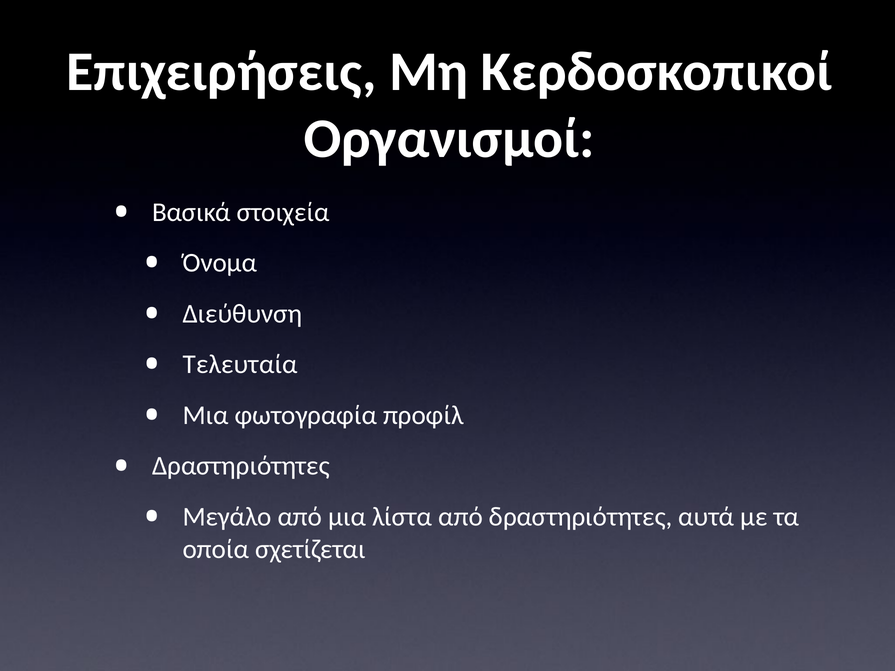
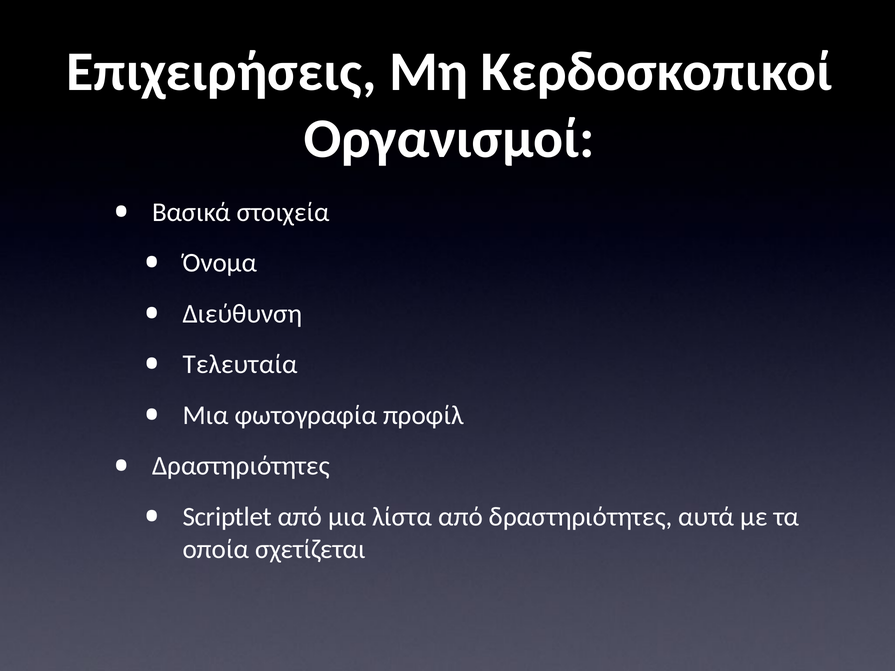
Μεγάλο: Μεγάλο -> Scriptlet
